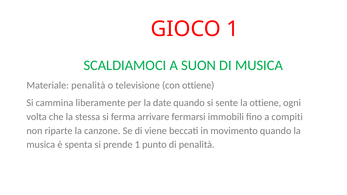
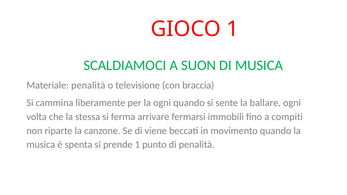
con ottiene: ottiene -> braccia
la date: date -> ogni
la ottiene: ottiene -> ballare
